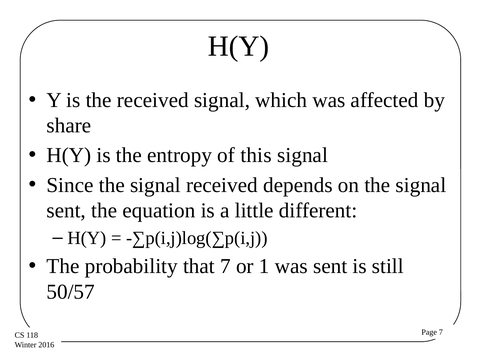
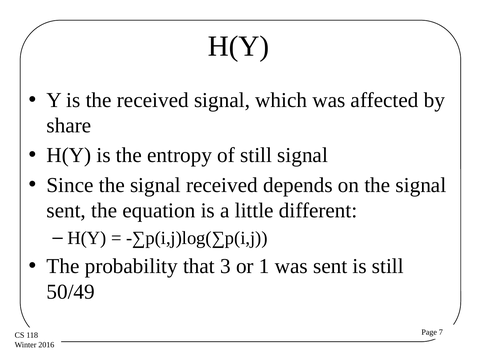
of this: this -> still
that 7: 7 -> 3
50/57: 50/57 -> 50/49
